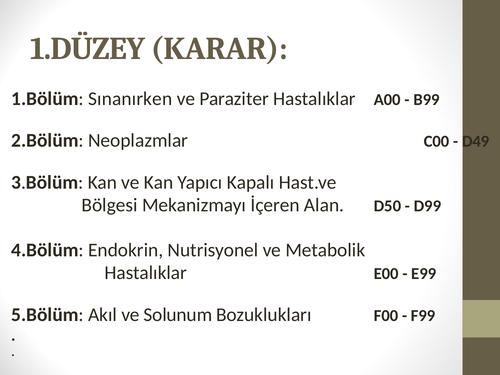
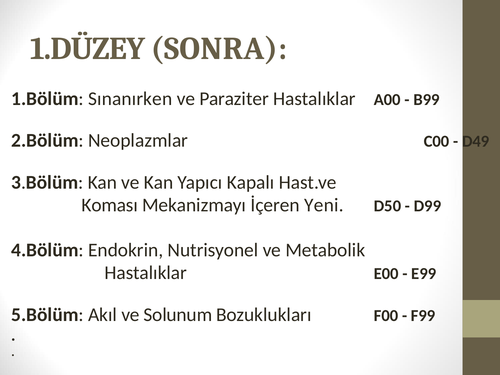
KARAR: KARAR -> SONRA
Bölgesi: Bölgesi -> Koması
Alan: Alan -> Yeni
